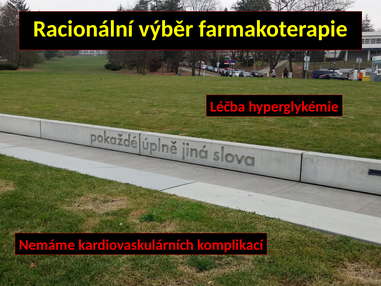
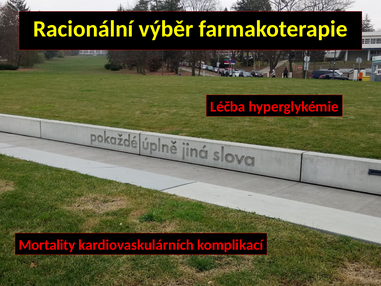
Nemáme: Nemáme -> Mortality
